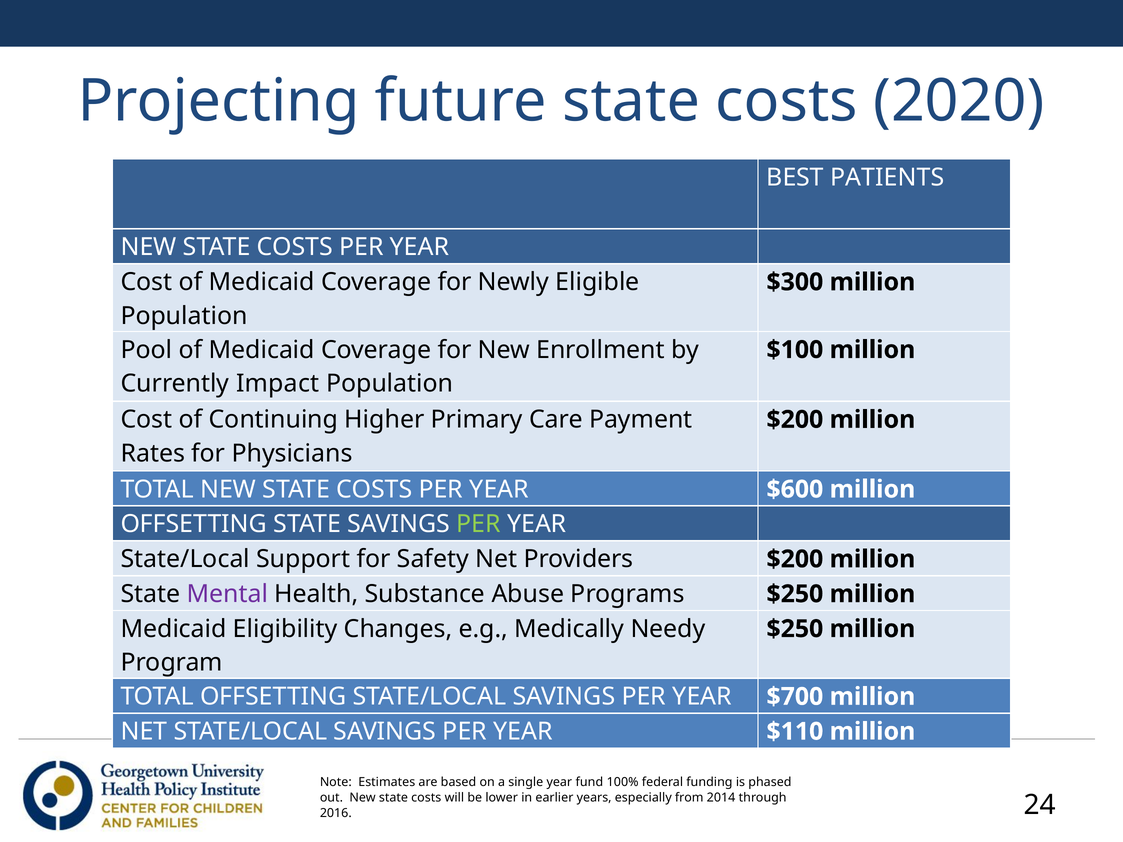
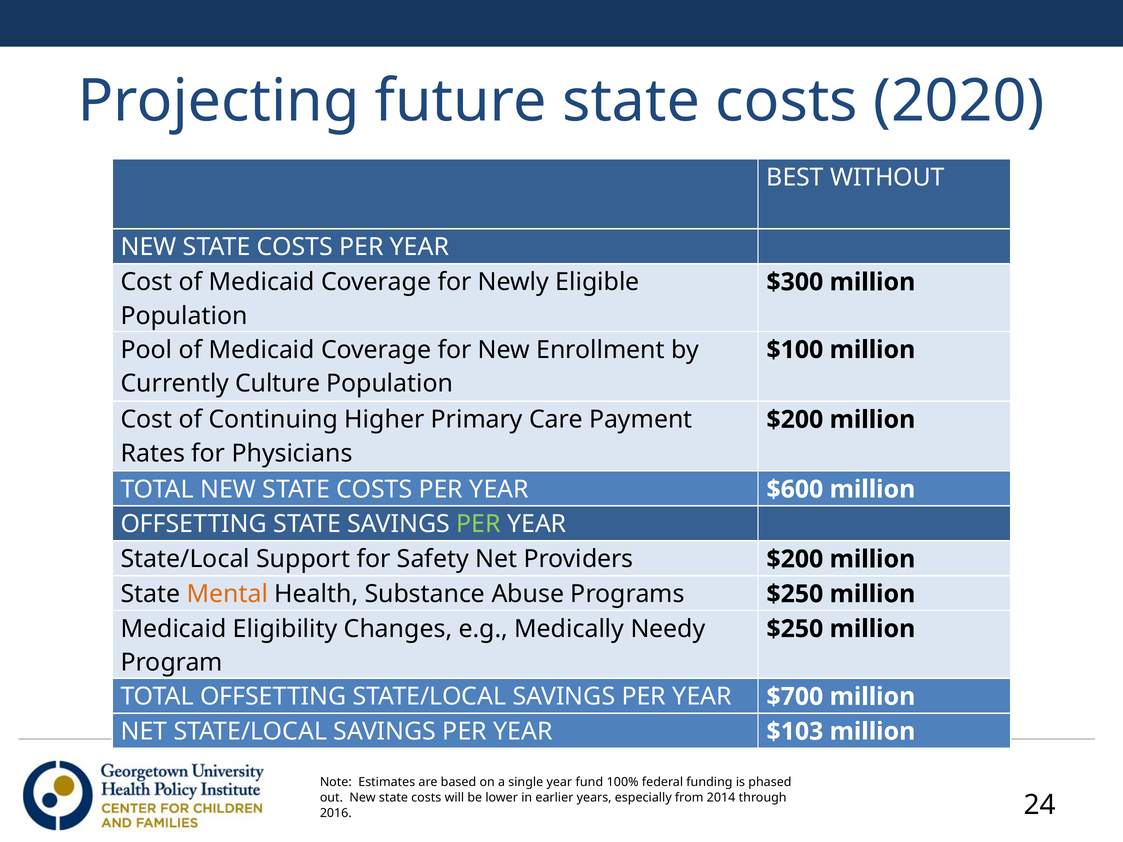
PATIENTS: PATIENTS -> WITHOUT
Impact: Impact -> Culture
Mental colour: purple -> orange
$110: $110 -> $103
